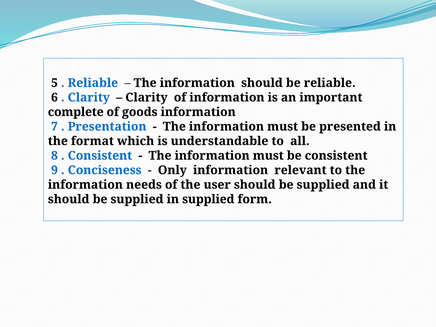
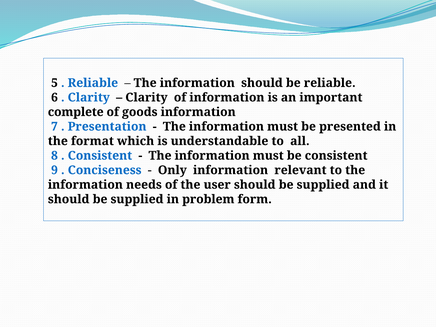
in supplied: supplied -> problem
